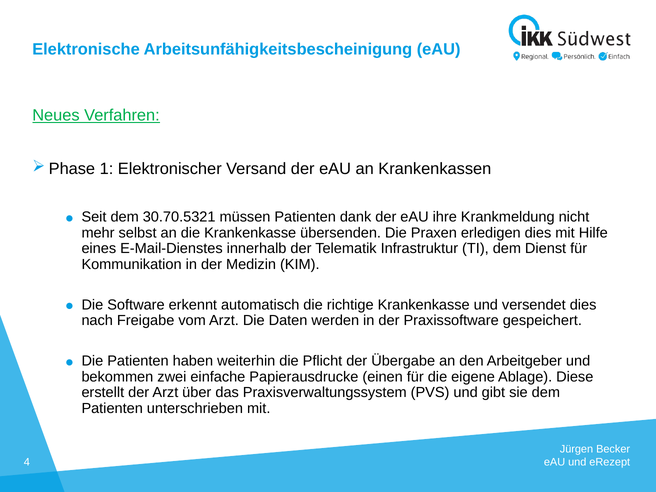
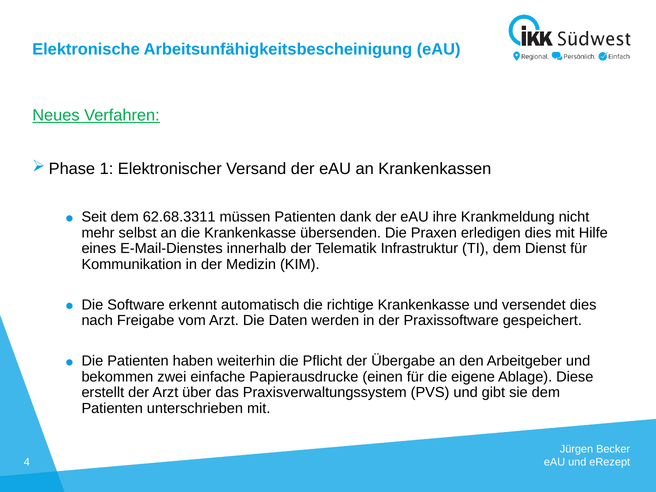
30.70.5321: 30.70.5321 -> 62.68.3311
